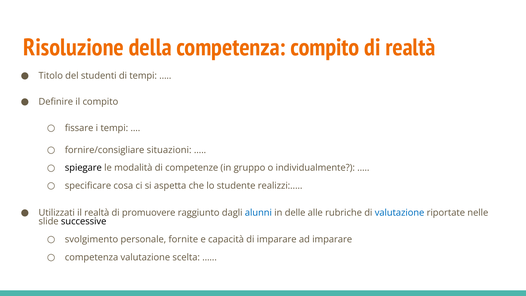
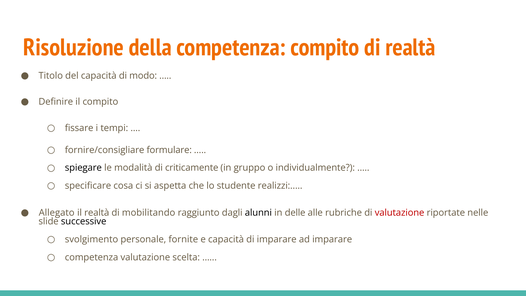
del studenti: studenti -> capacità
di tempi: tempi -> modo
situazioni: situazioni -> formulare
competenze: competenze -> criticamente
Utilizzati: Utilizzati -> Allegato
promuovere: promuovere -> mobilitando
alunni colour: blue -> black
valutazione at (400, 213) colour: blue -> red
